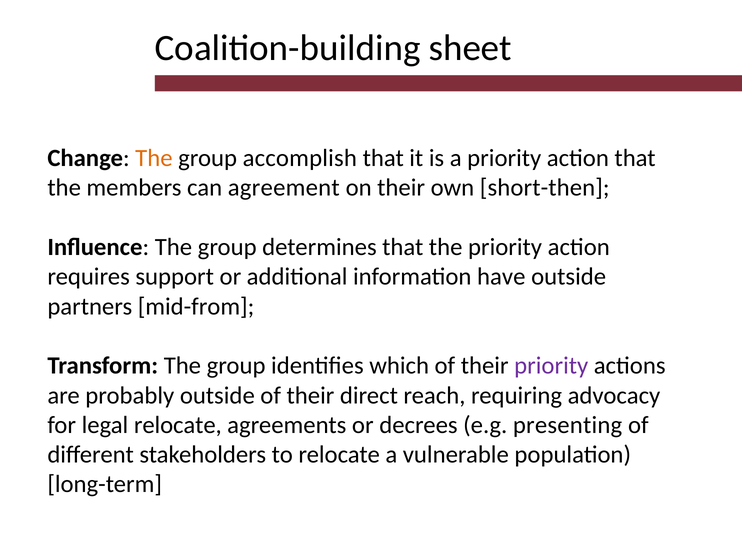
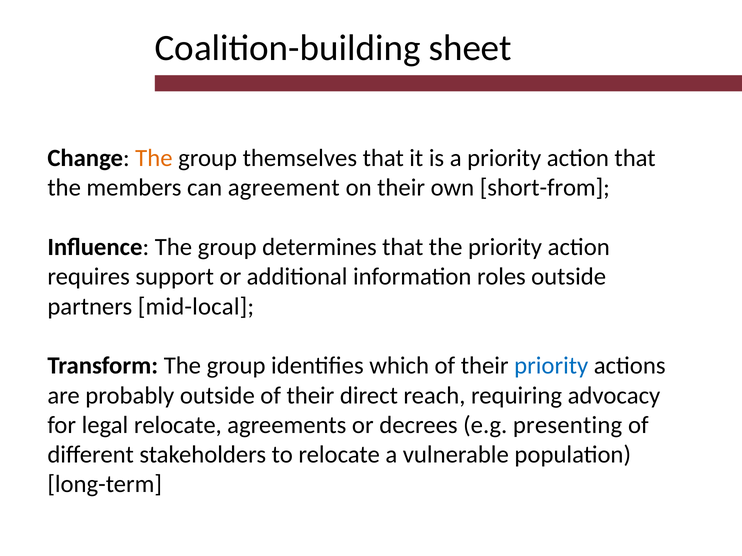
accomplish: accomplish -> themselves
short-then: short-then -> short-from
have: have -> roles
mid-from: mid-from -> mid-local
priority at (551, 366) colour: purple -> blue
